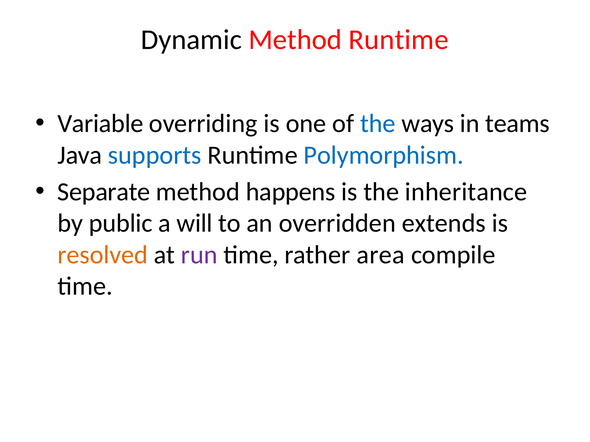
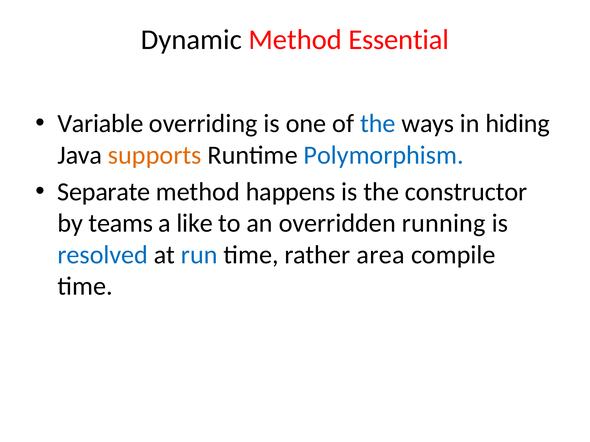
Method Runtime: Runtime -> Essential
teams: teams -> hiding
supports colour: blue -> orange
inheritance: inheritance -> constructor
public: public -> teams
will: will -> like
extends: extends -> running
resolved colour: orange -> blue
run colour: purple -> blue
